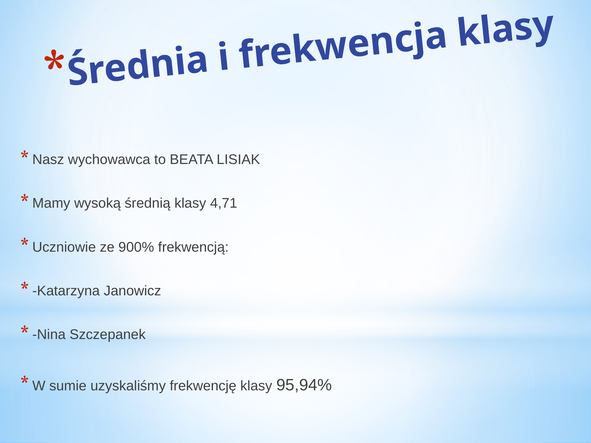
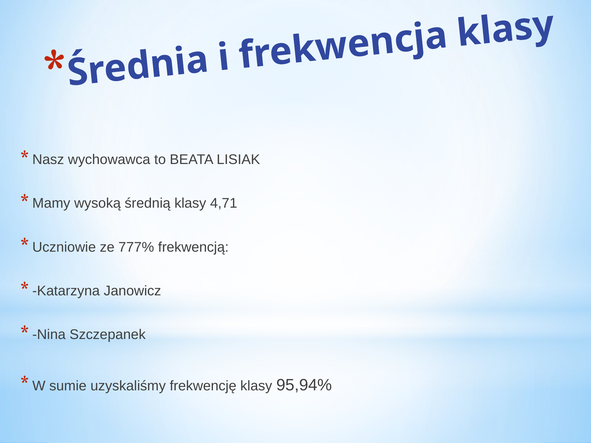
900%: 900% -> 777%
